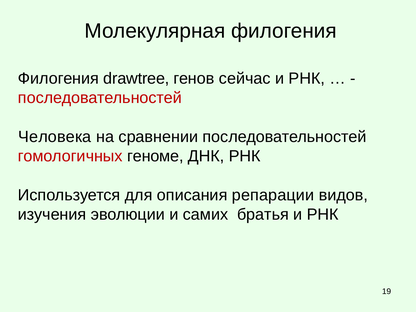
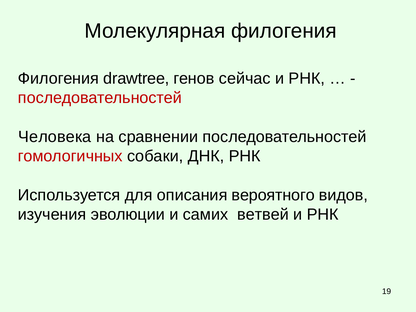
геноме: геноме -> собаки
репарации: репарации -> вероятного
братья: братья -> ветвей
